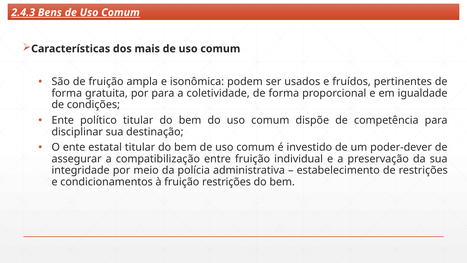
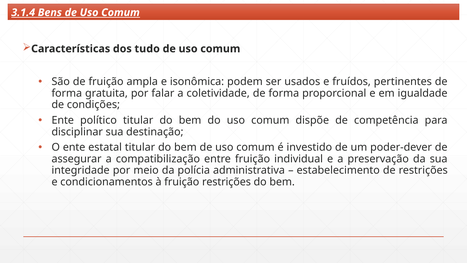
2.4.3: 2.4.3 -> 3.1.4
mais: mais -> tudo
por para: para -> falar
